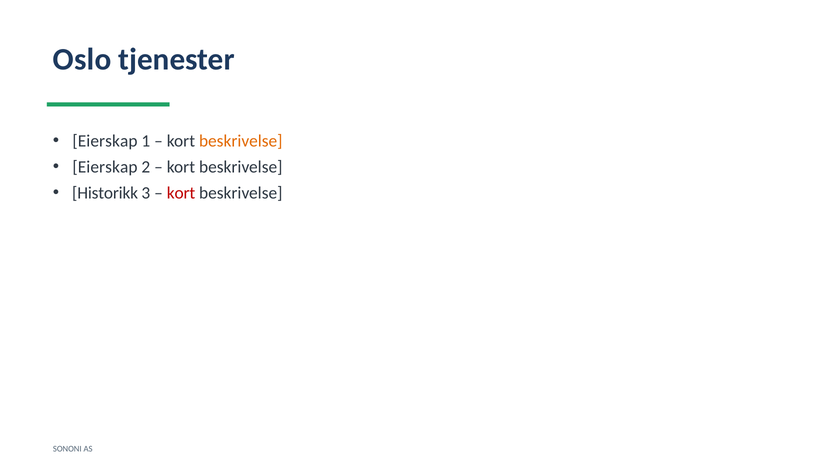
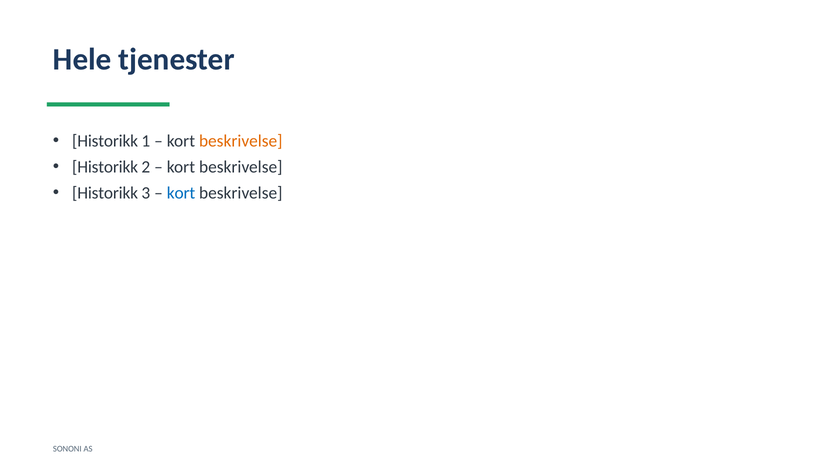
Oslo: Oslo -> Hele
Eierskap at (105, 141): Eierskap -> Historikk
Eierskap at (105, 167): Eierskap -> Historikk
kort at (181, 193) colour: red -> blue
